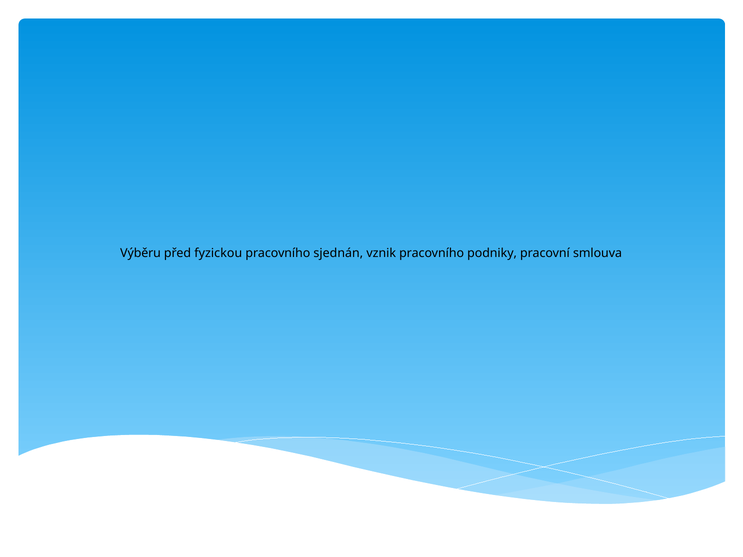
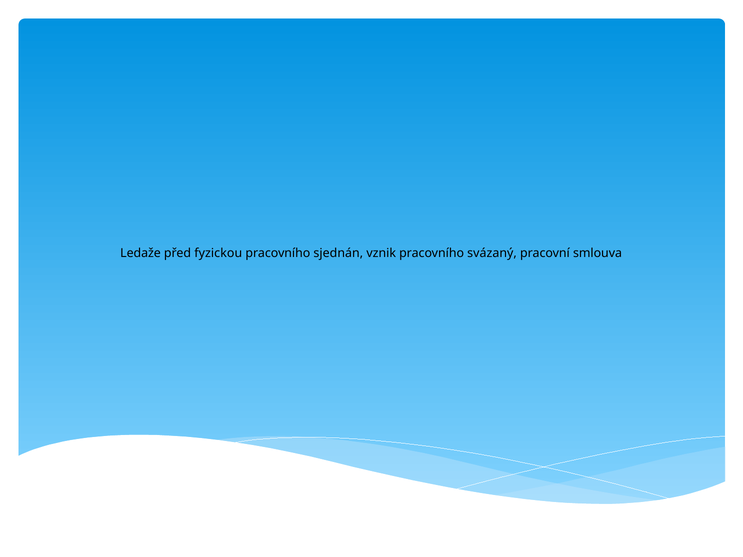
Výběru: Výběru -> Ledaže
podniky: podniky -> svázaný
